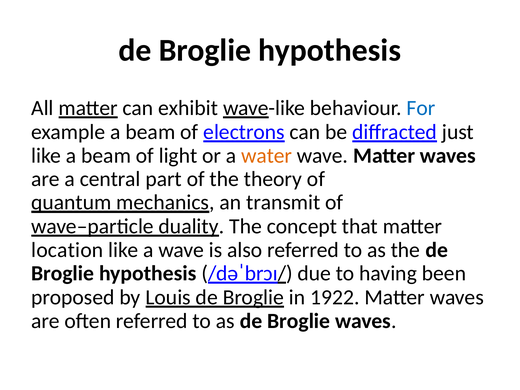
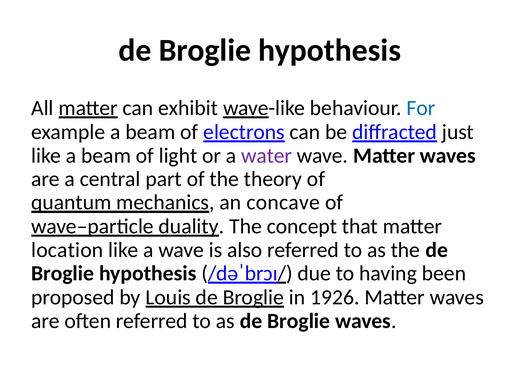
water colour: orange -> purple
transmit: transmit -> concave
1922: 1922 -> 1926
